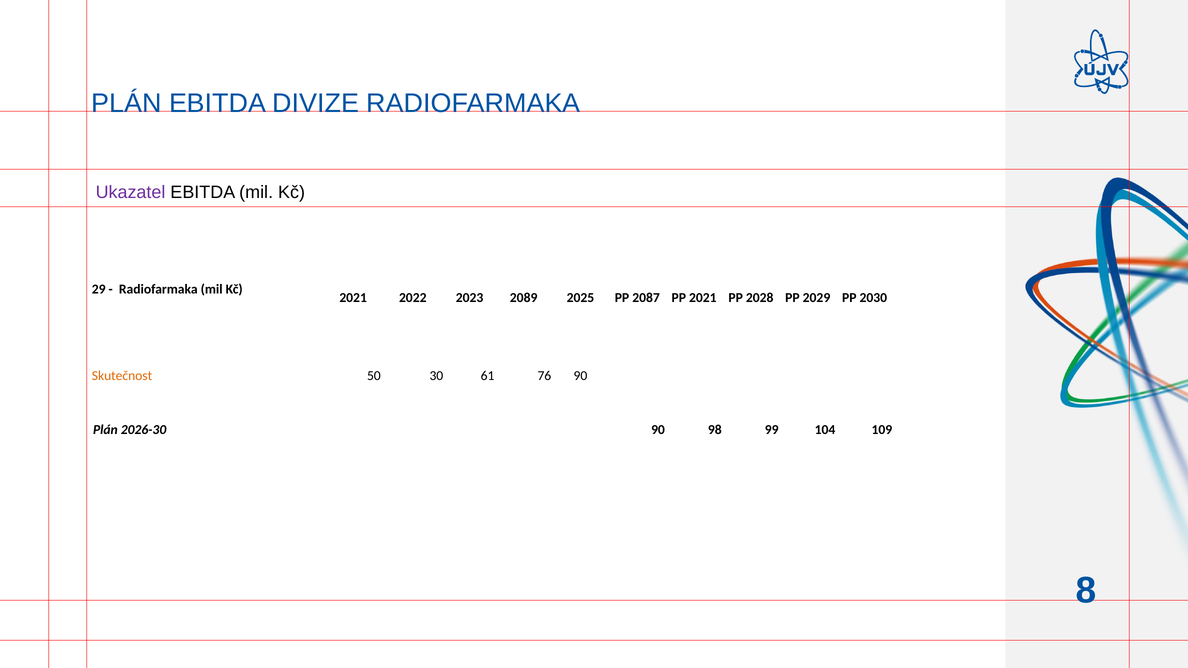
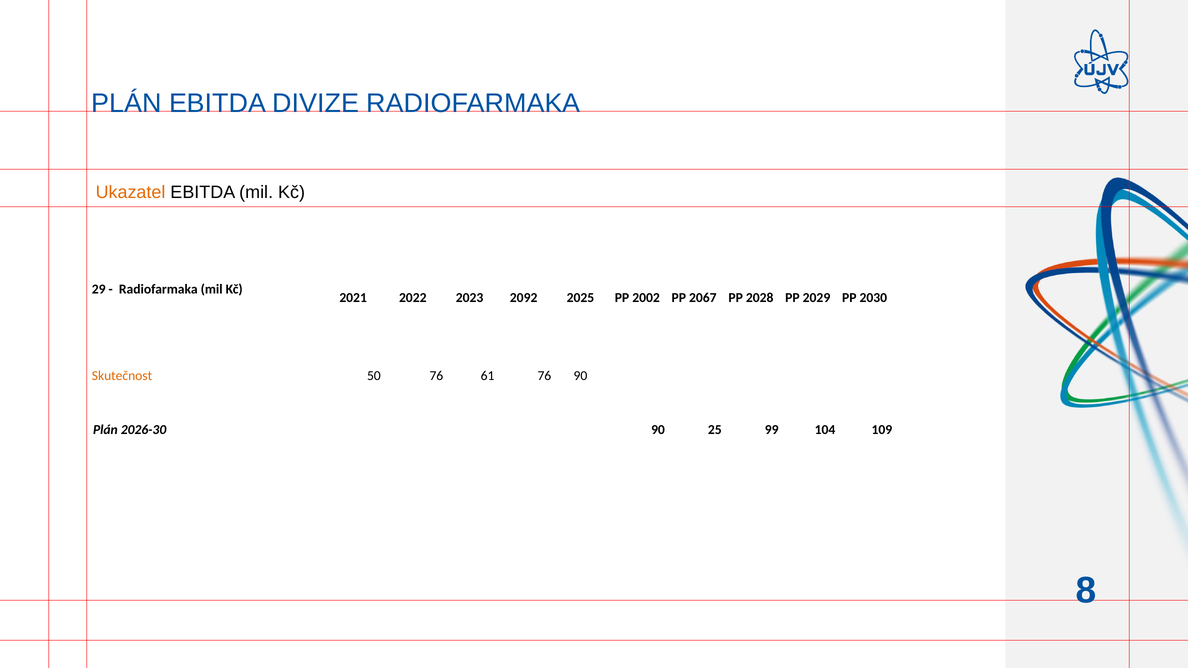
Ukazatel colour: purple -> orange
2089: 2089 -> 2092
2087: 2087 -> 2002
PP 2021: 2021 -> 2067
50 30: 30 -> 76
98: 98 -> 25
